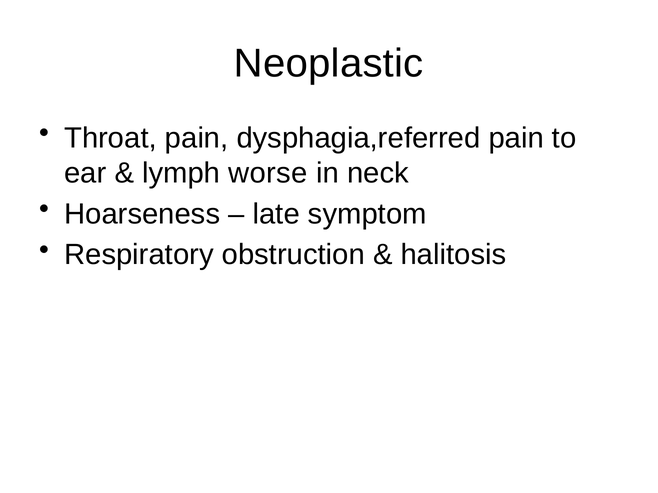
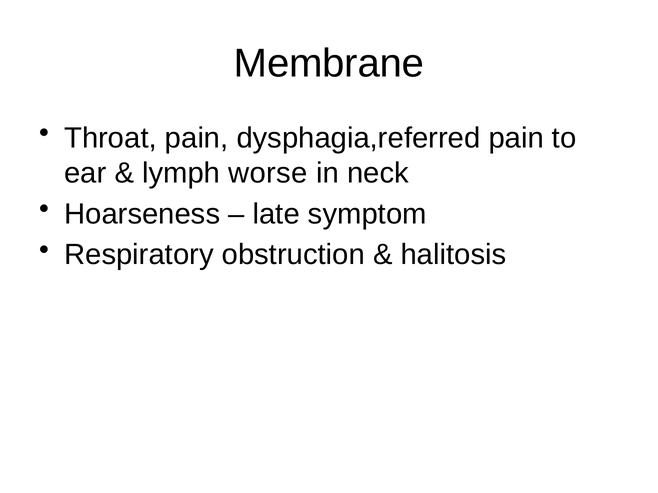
Neoplastic: Neoplastic -> Membrane
